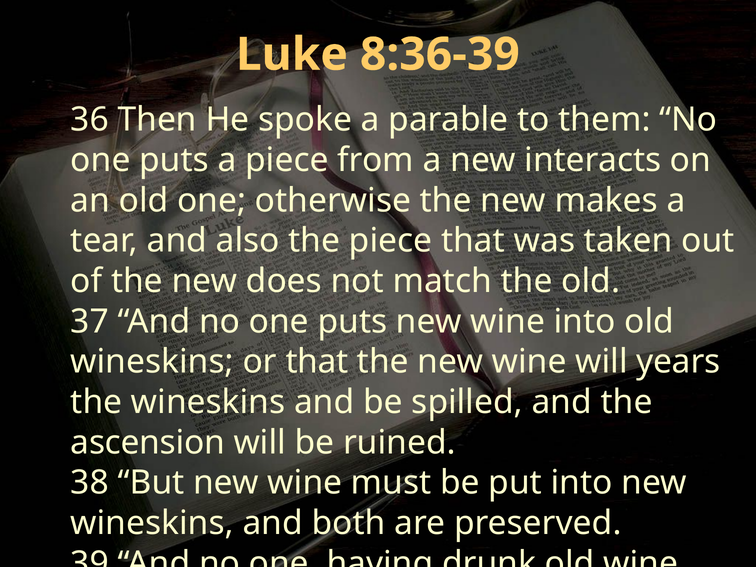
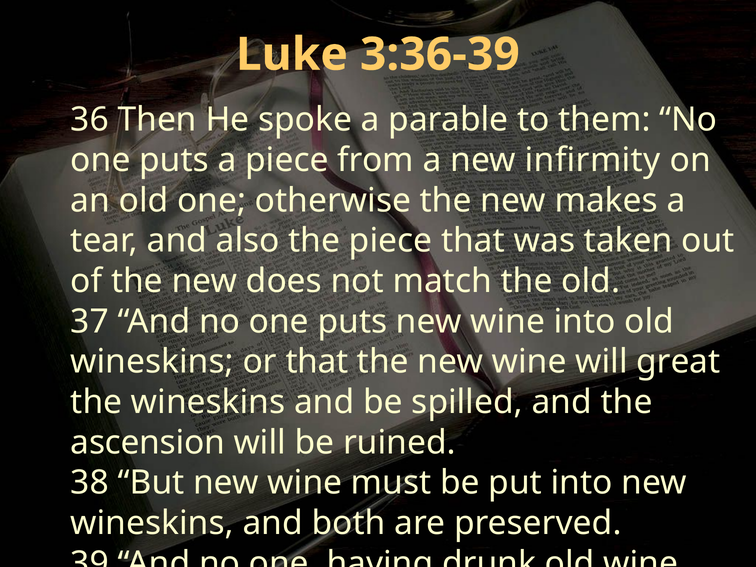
8:36-39: 8:36-39 -> 3:36-39
interacts: interacts -> infirmity
years: years -> great
